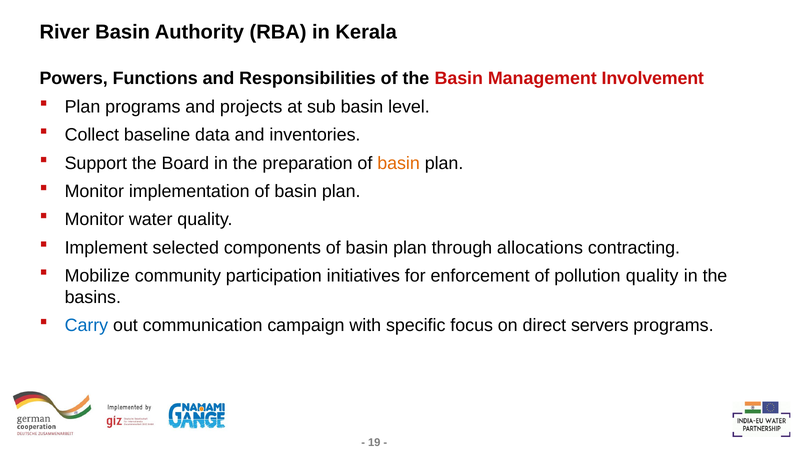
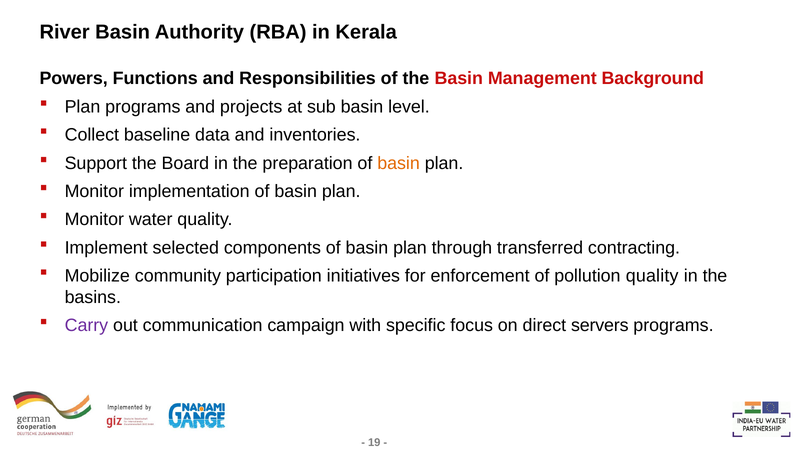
Involvement: Involvement -> Background
allocations: allocations -> transferred
Carry colour: blue -> purple
